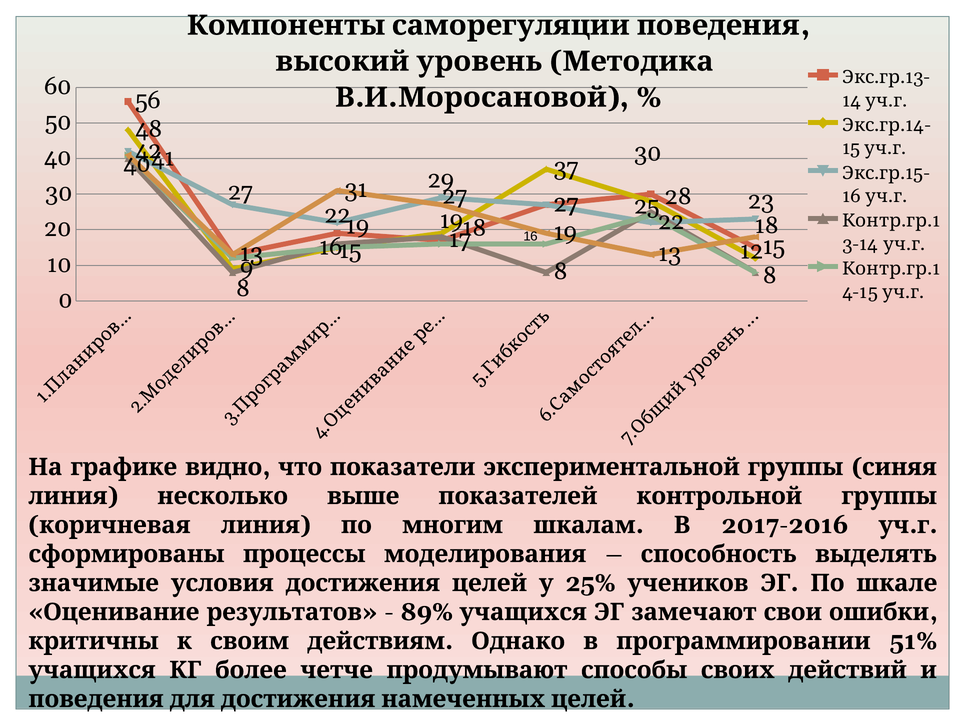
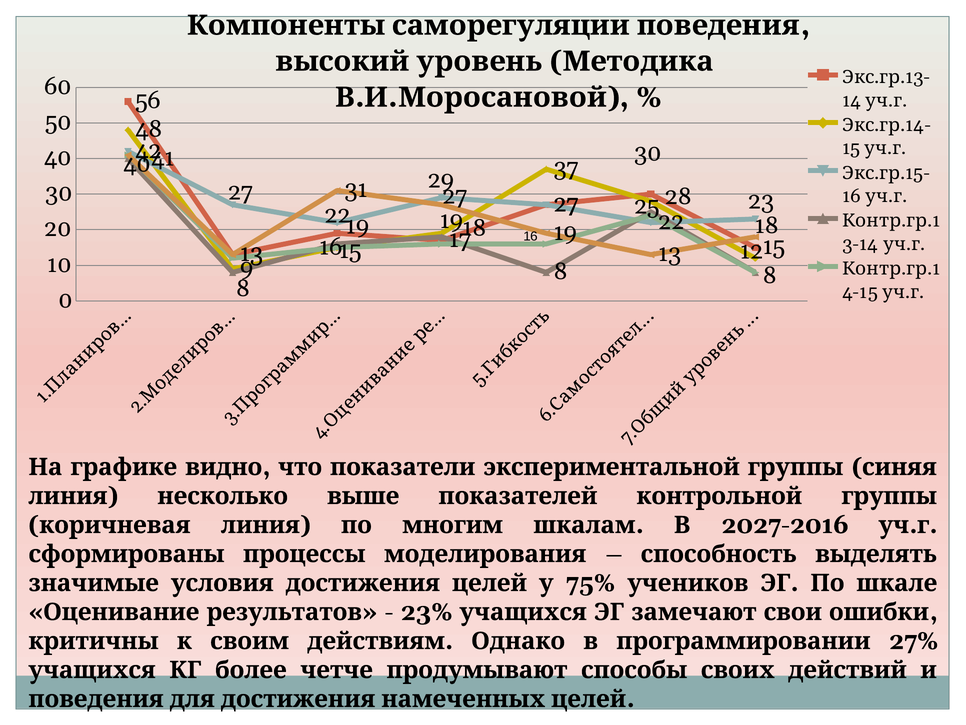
2017-2016: 2017-2016 -> 2027-2016
25%: 25% -> 75%
89%: 89% -> 23%
51%: 51% -> 27%
